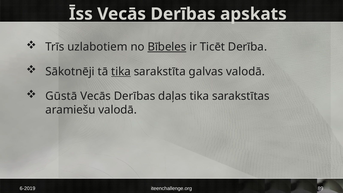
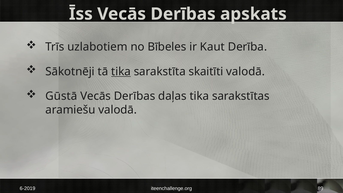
Bībeles underline: present -> none
Ticēt: Ticēt -> Kaut
galvas: galvas -> skaitīti
